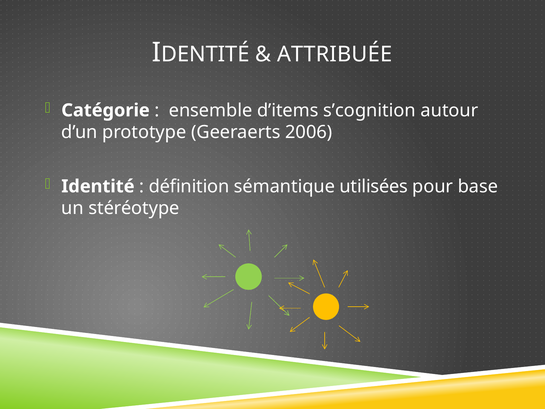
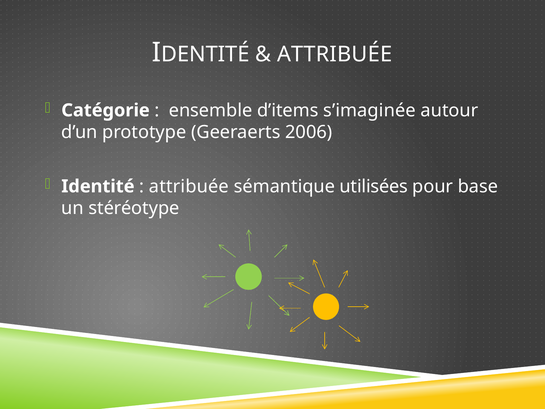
s’cognition: s’cognition -> s’imaginée
définition at (189, 186): définition -> attribuée
